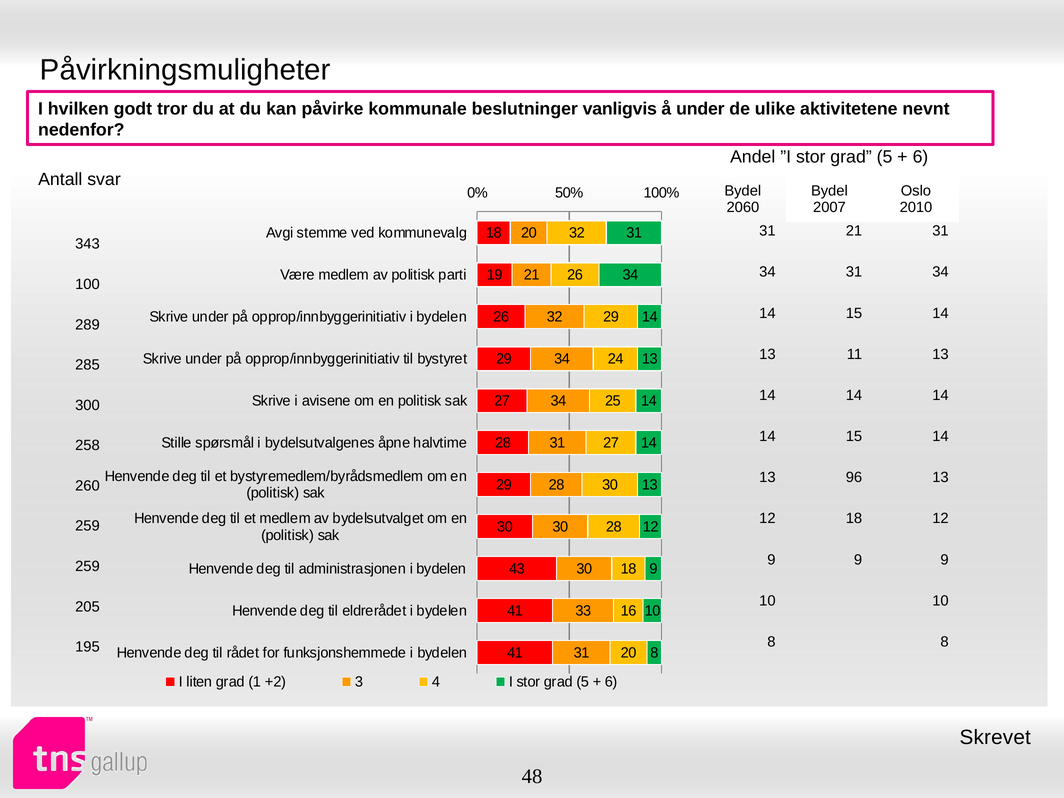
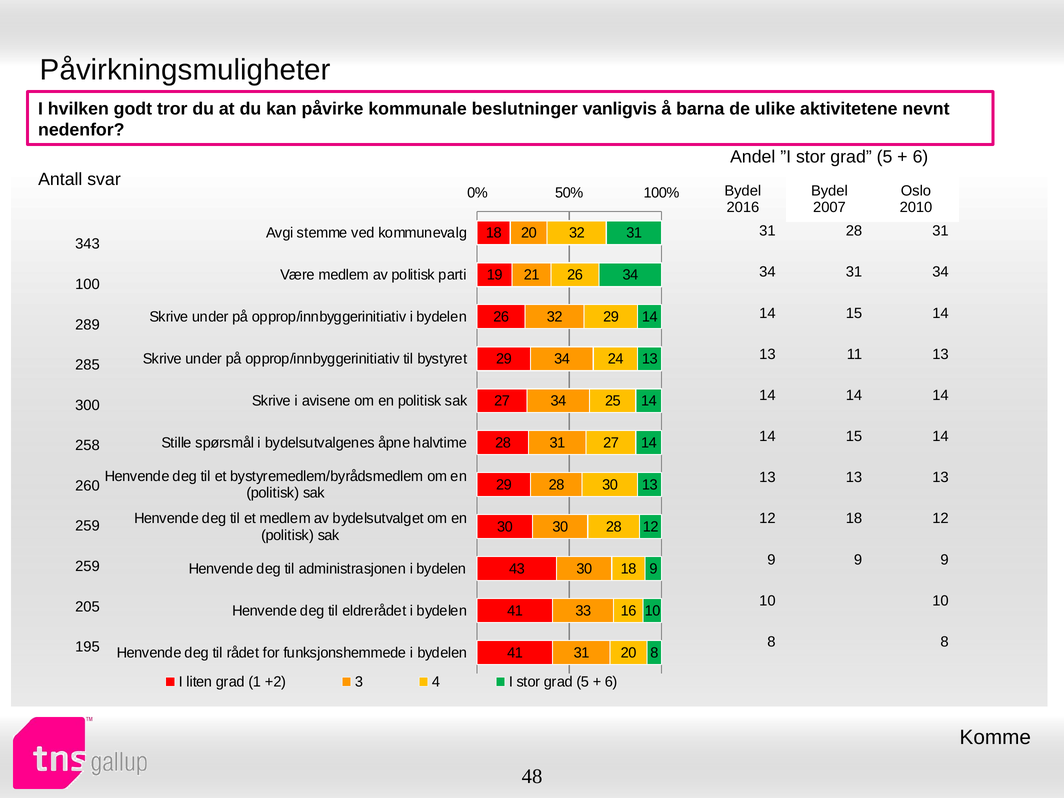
å under: under -> barna
2060: 2060 -> 2016
21 at (854, 231): 21 -> 28
96 at (854, 478): 96 -> 13
Skrevet: Skrevet -> Komme
